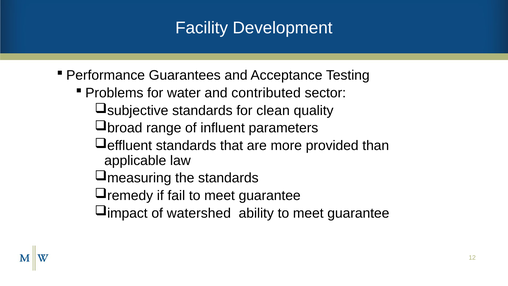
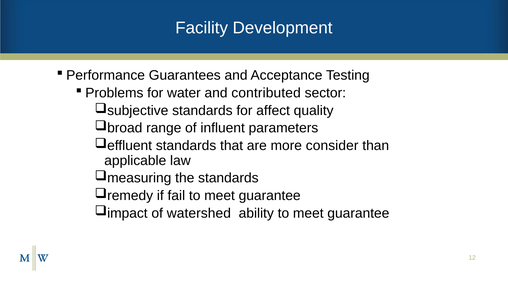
clean: clean -> affect
provided: provided -> consider
